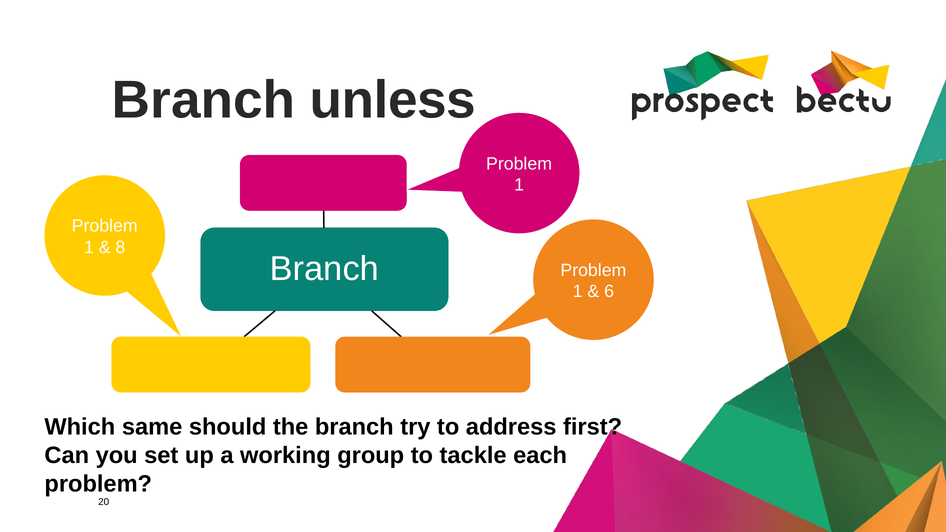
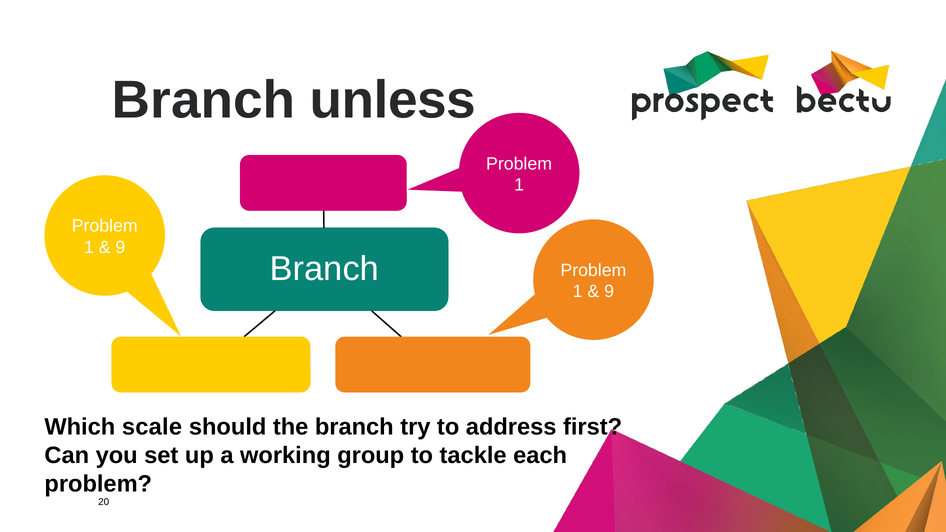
8 at (120, 247): 8 -> 9
6 at (609, 292): 6 -> 9
same: same -> scale
